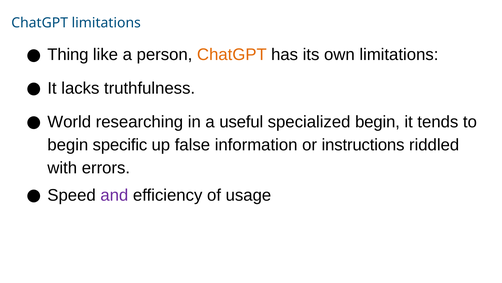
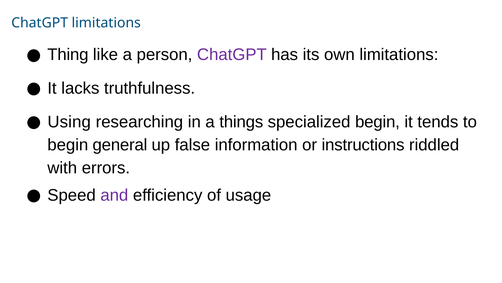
ChatGPT at (232, 55) colour: orange -> purple
World: World -> Using
useful: useful -> things
specific: specific -> general
